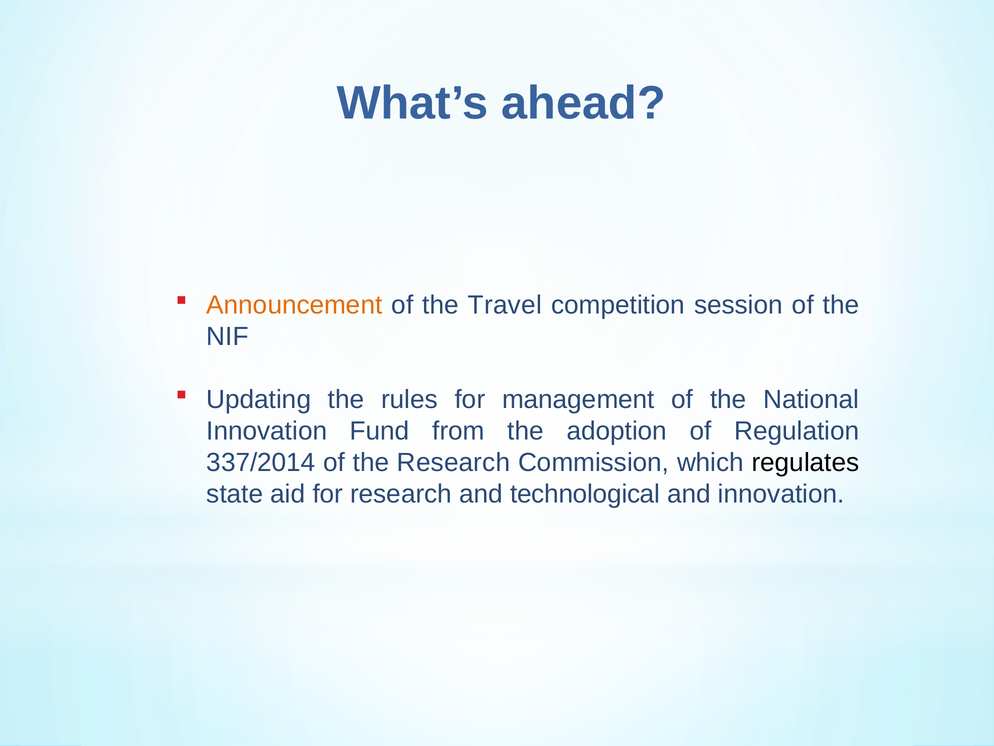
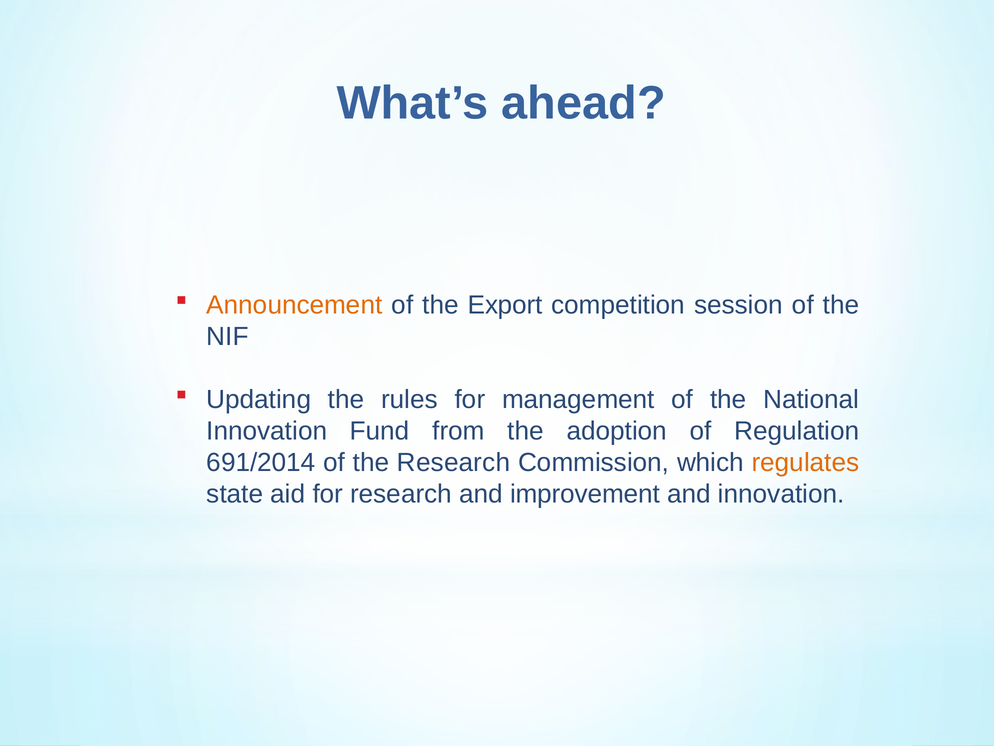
Travel: Travel -> Export
337/2014: 337/2014 -> 691/2014
regulates colour: black -> orange
technological: technological -> improvement
